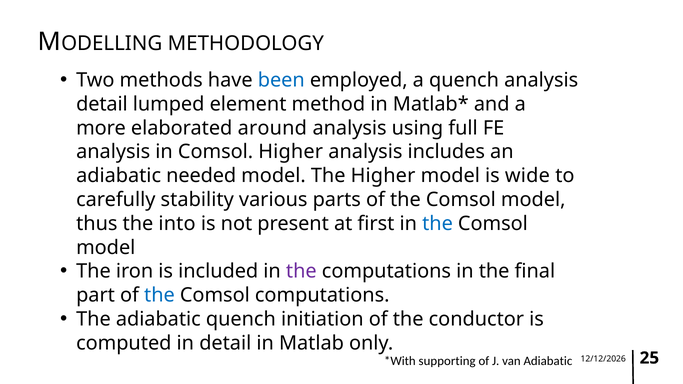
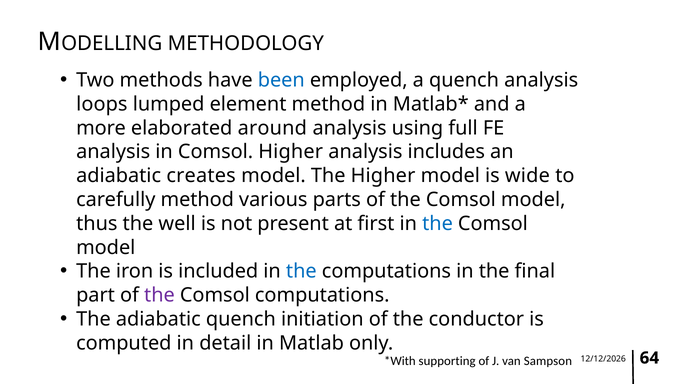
detail at (102, 104): detail -> loops
needed: needed -> creates
carefully stability: stability -> method
into: into -> well
the at (301, 272) colour: purple -> blue
the at (159, 295) colour: blue -> purple
van Adiabatic: Adiabatic -> Sampson
25: 25 -> 64
